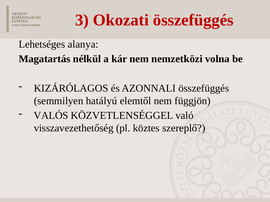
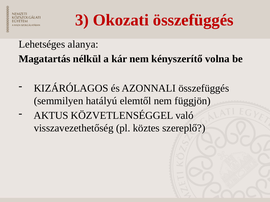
nemzetközi: nemzetközi -> kényszerítő
VALÓS: VALÓS -> AKTUS
